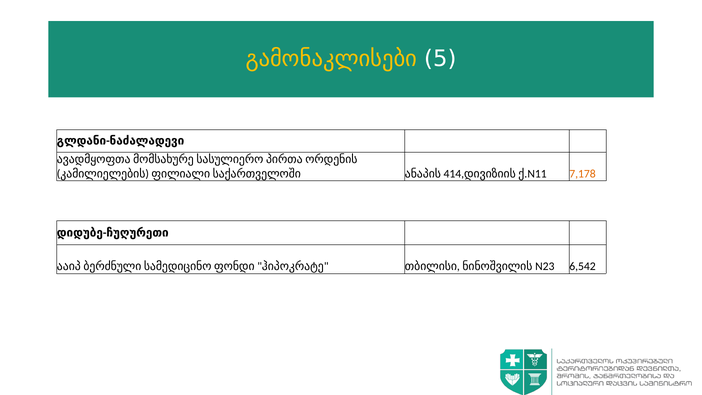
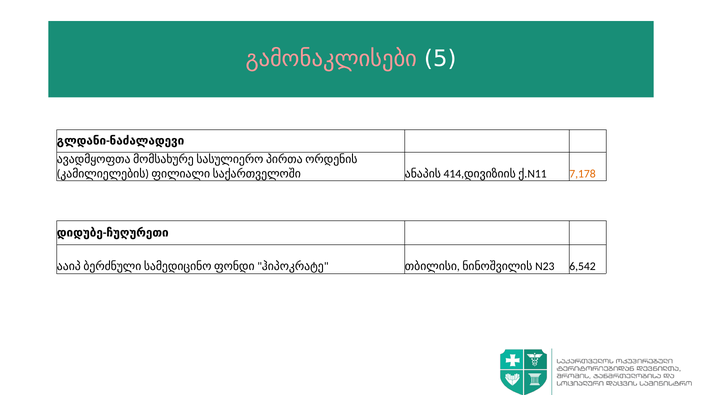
გამონაკლისები colour: yellow -> pink
